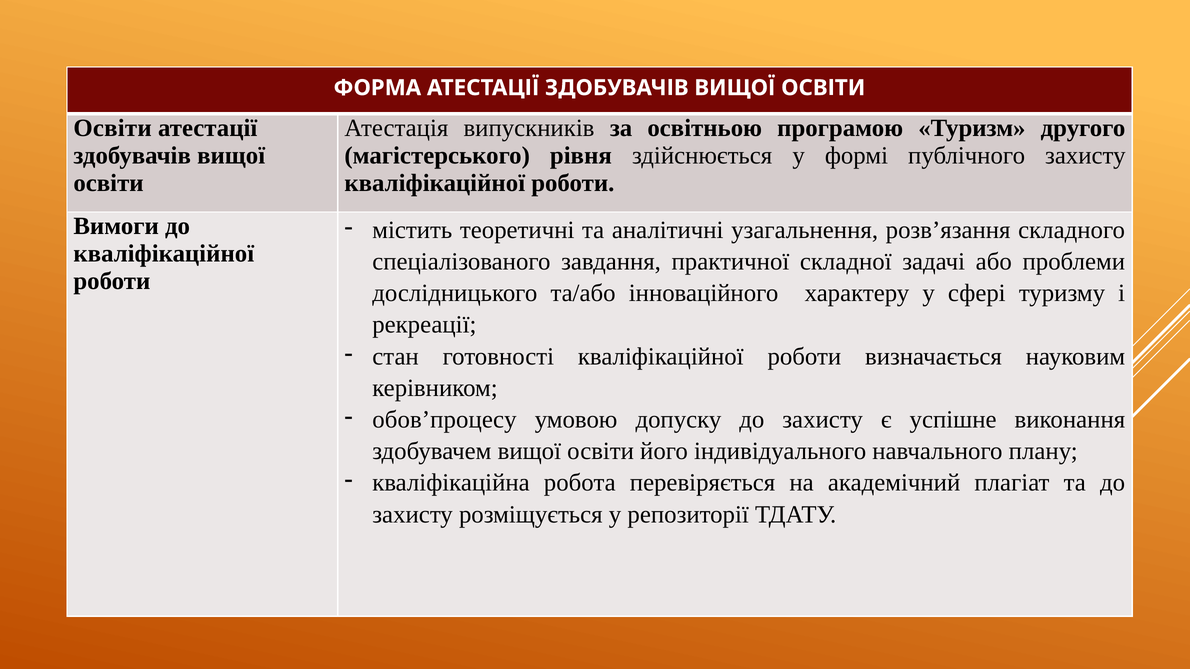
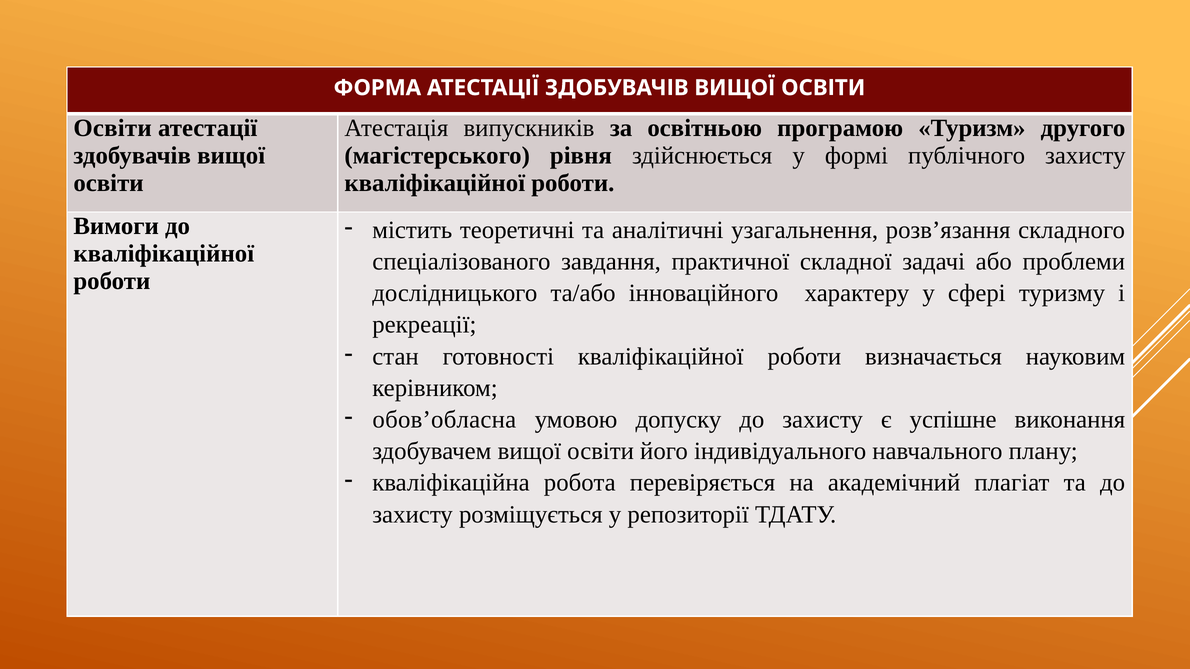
обов’процесу: обов’процесу -> обов’обласна
